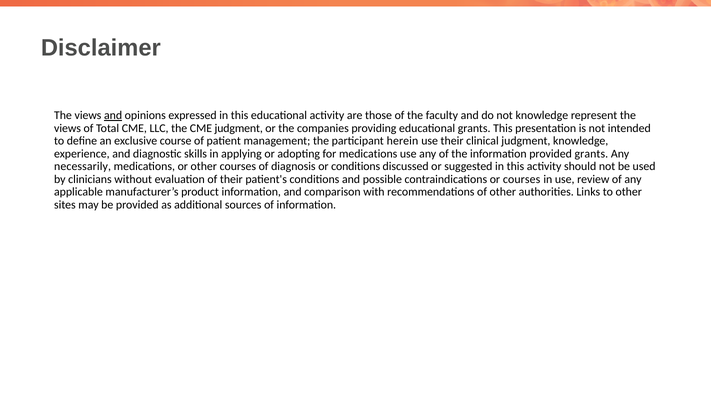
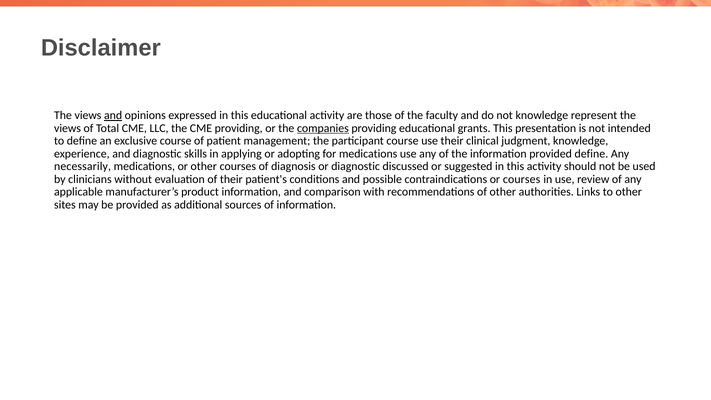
CME judgment: judgment -> providing
companies underline: none -> present
participant herein: herein -> course
provided grants: grants -> define
or conditions: conditions -> diagnostic
